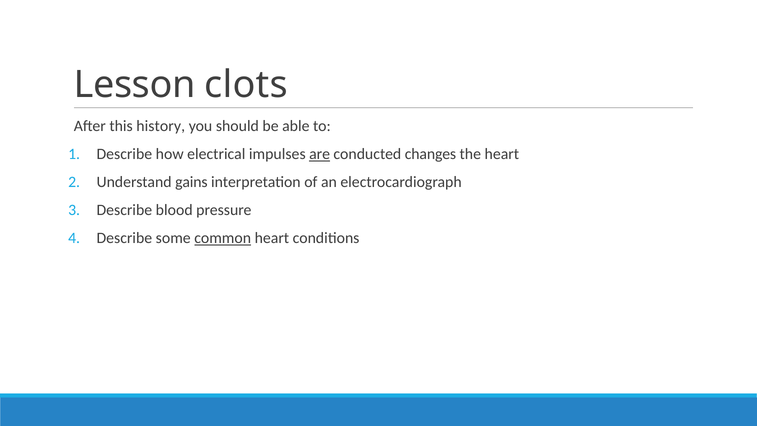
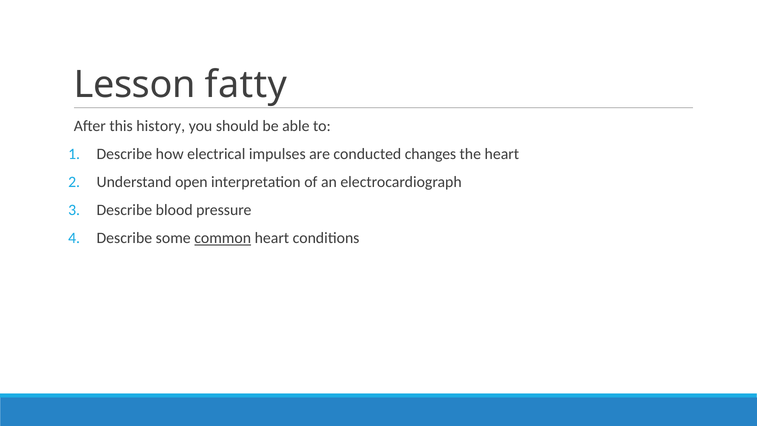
clots: clots -> fatty
are underline: present -> none
gains: gains -> open
